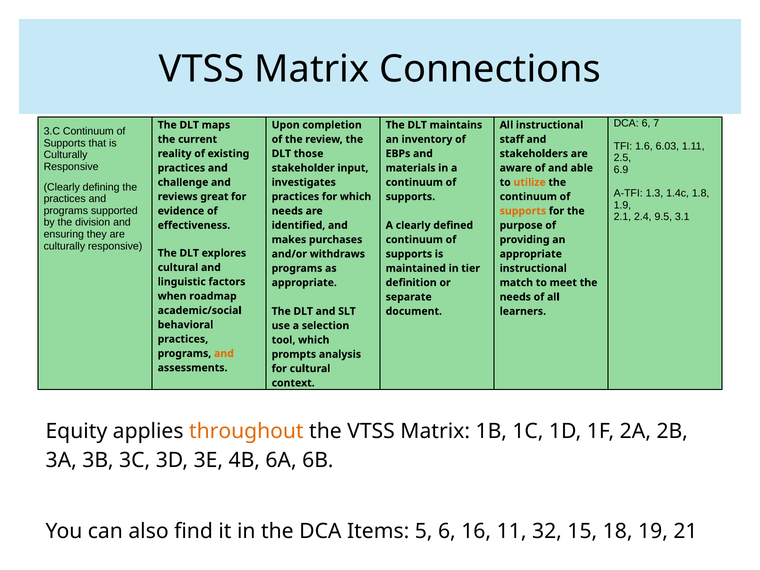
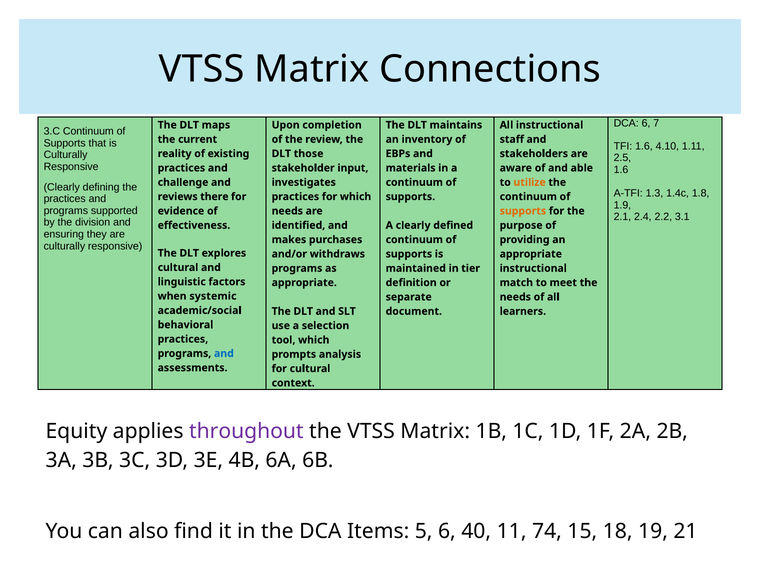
6.03: 6.03 -> 4.10
6.9 at (621, 170): 6.9 -> 1.6
great: great -> there
9.5: 9.5 -> 2.2
roadmap: roadmap -> systemic
and at (224, 353) colour: orange -> blue
throughout colour: orange -> purple
16: 16 -> 40
32: 32 -> 74
